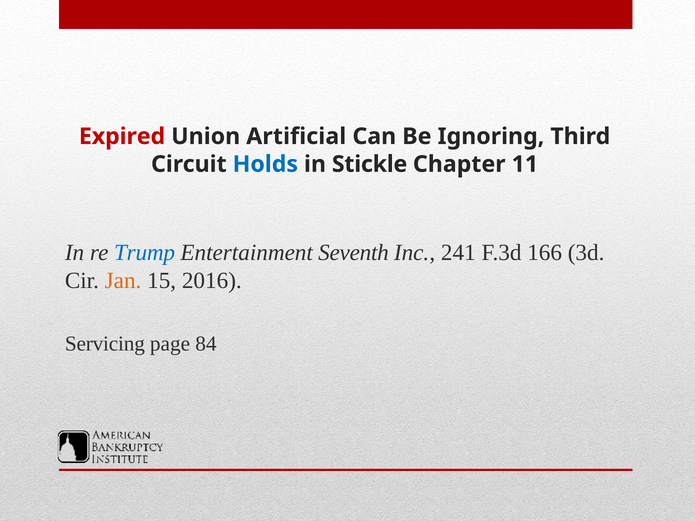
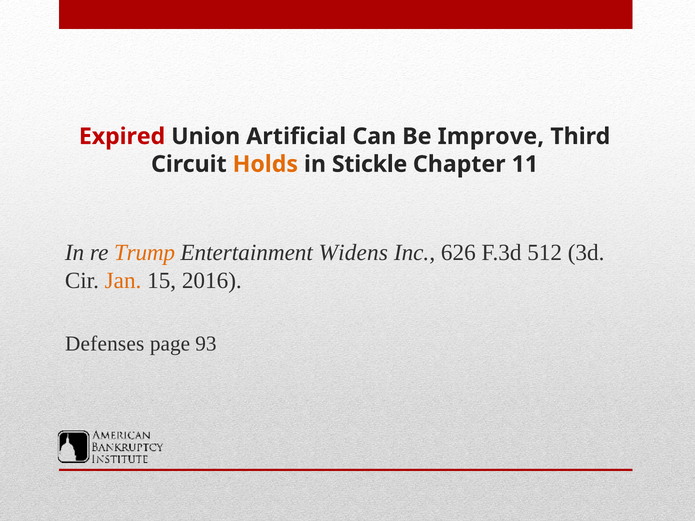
Ignoring: Ignoring -> Improve
Holds colour: blue -> orange
Trump colour: blue -> orange
Seventh: Seventh -> Widens
241: 241 -> 626
166: 166 -> 512
Servicing: Servicing -> Defenses
84: 84 -> 93
